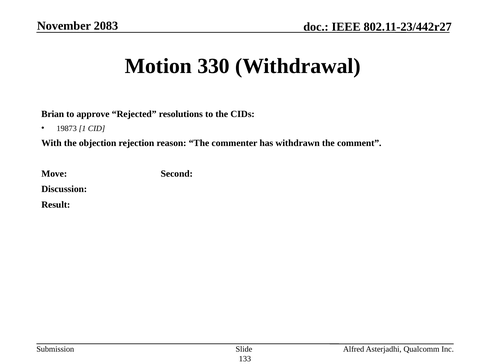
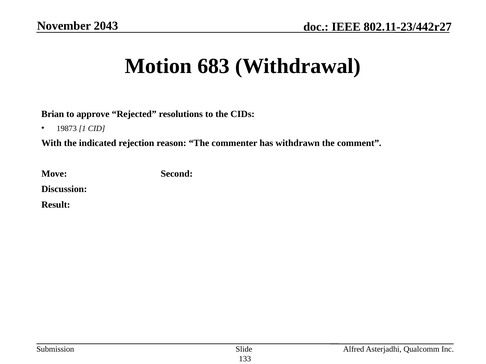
2083: 2083 -> 2043
330: 330 -> 683
objection: objection -> indicated
